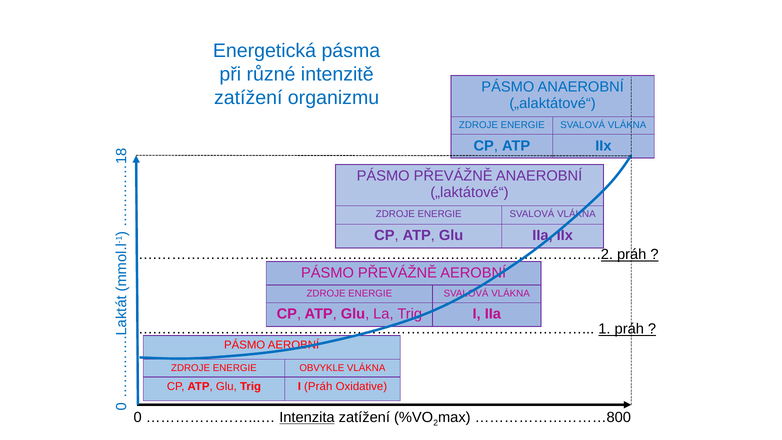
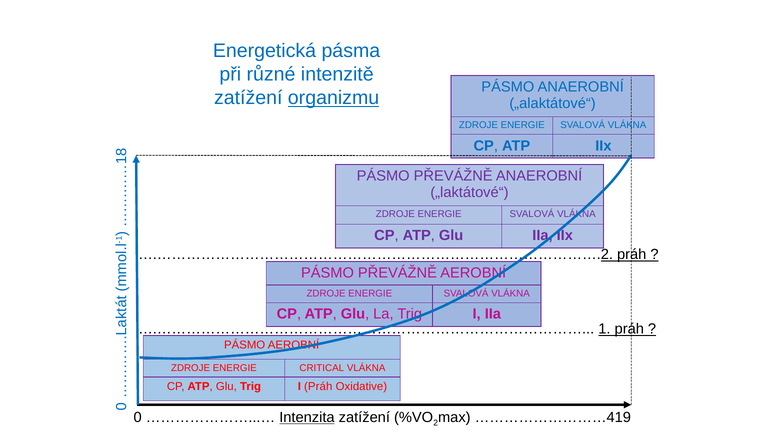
organizmu underline: none -> present
OBVYKLE: OBVYKLE -> CRITICAL
………………………800: ………………………800 -> ………………………419
